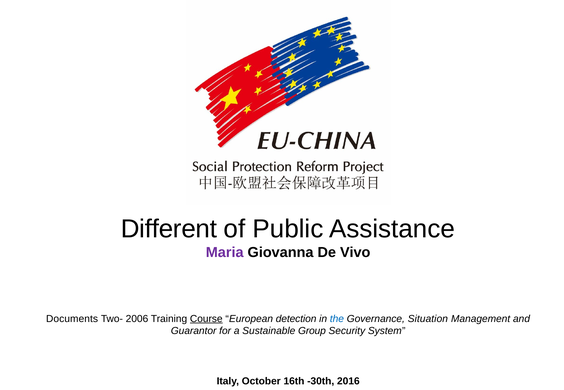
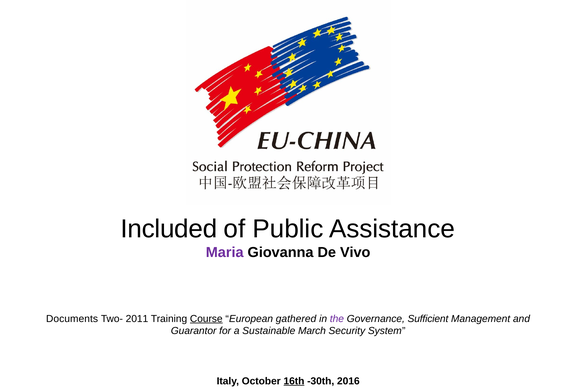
Different: Different -> Included
2006: 2006 -> 2011
detection: detection -> gathered
the colour: blue -> purple
Situation: Situation -> Sufficient
Group: Group -> March
16th underline: none -> present
